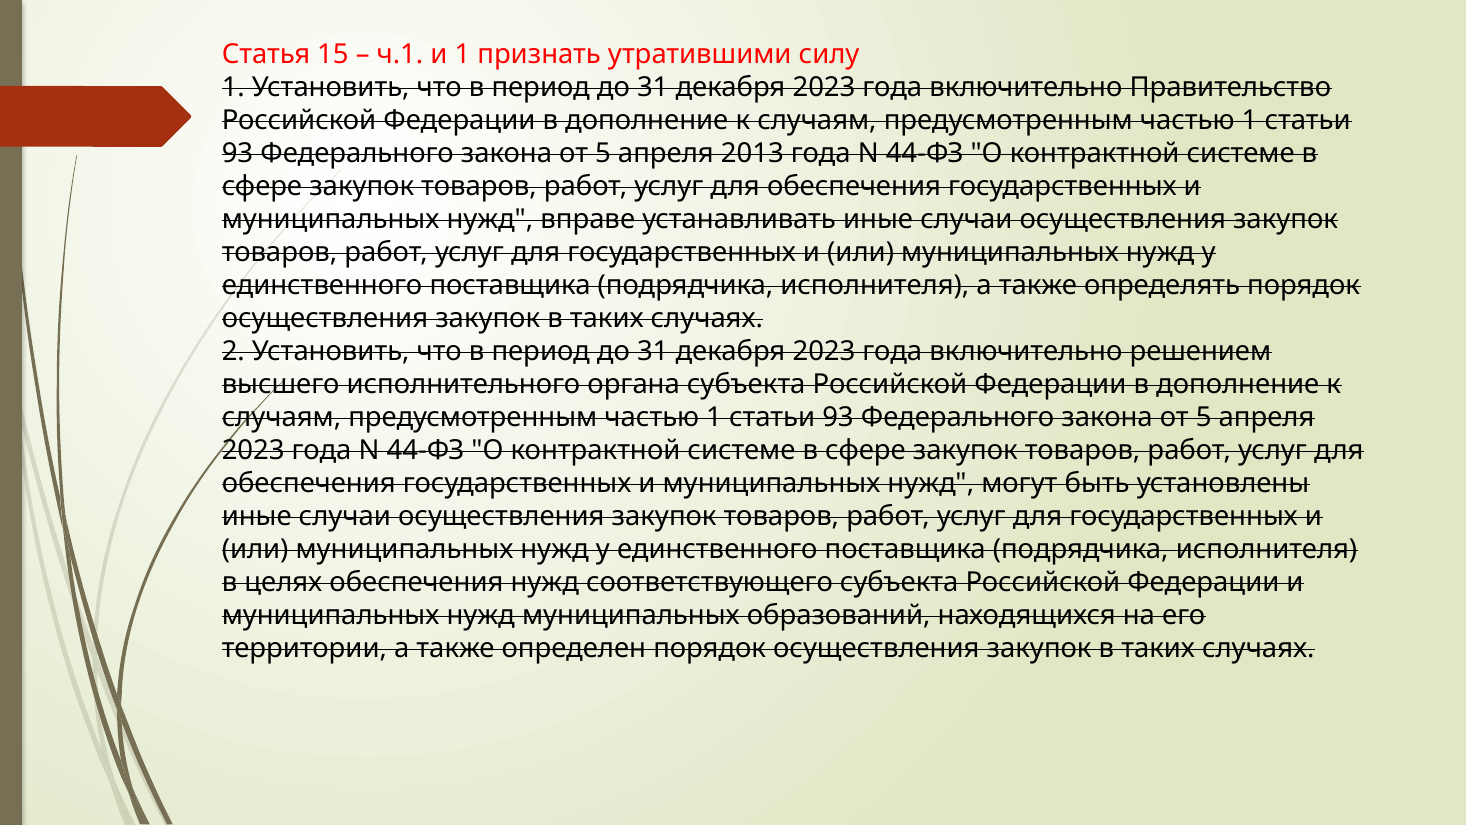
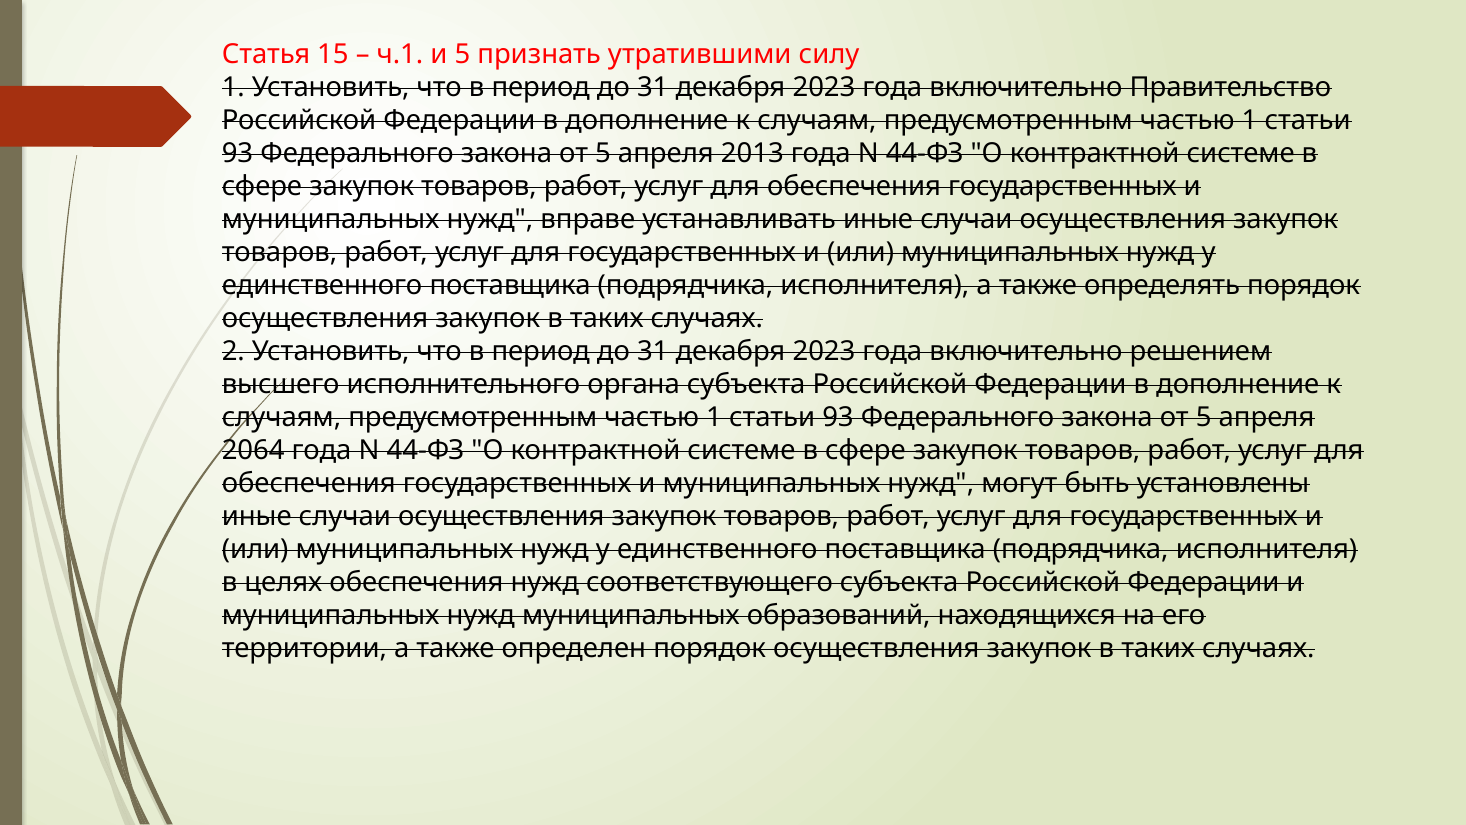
и 1: 1 -> 5
2023 at (253, 451): 2023 -> 2064
